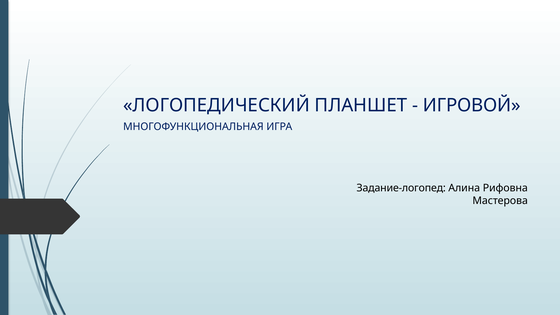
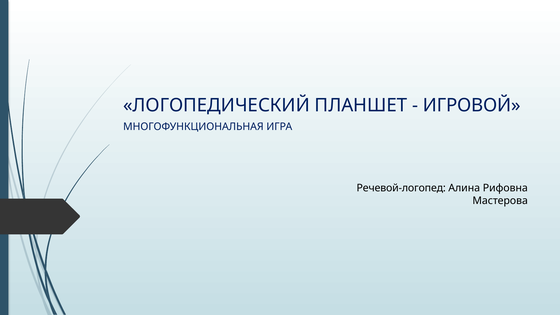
Задание-логопед: Задание-логопед -> Речевой-логопед
